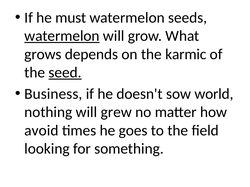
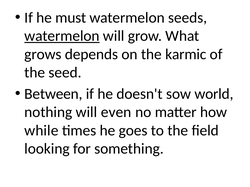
seed underline: present -> none
Business: Business -> Between
grew: grew -> even
avoid: avoid -> while
